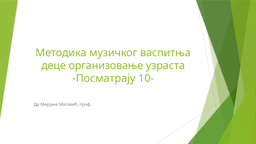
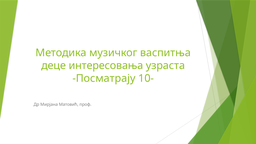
организовање: организовање -> интересовања
